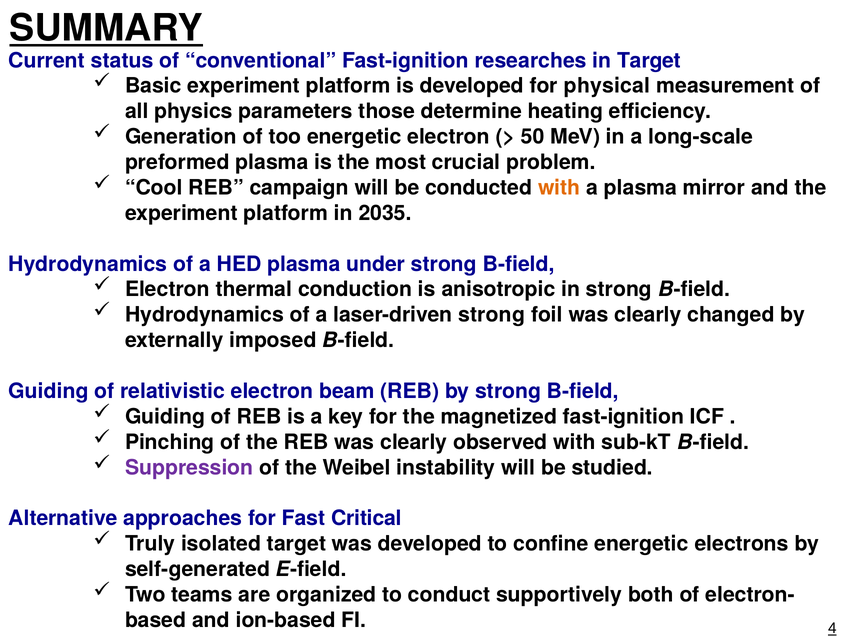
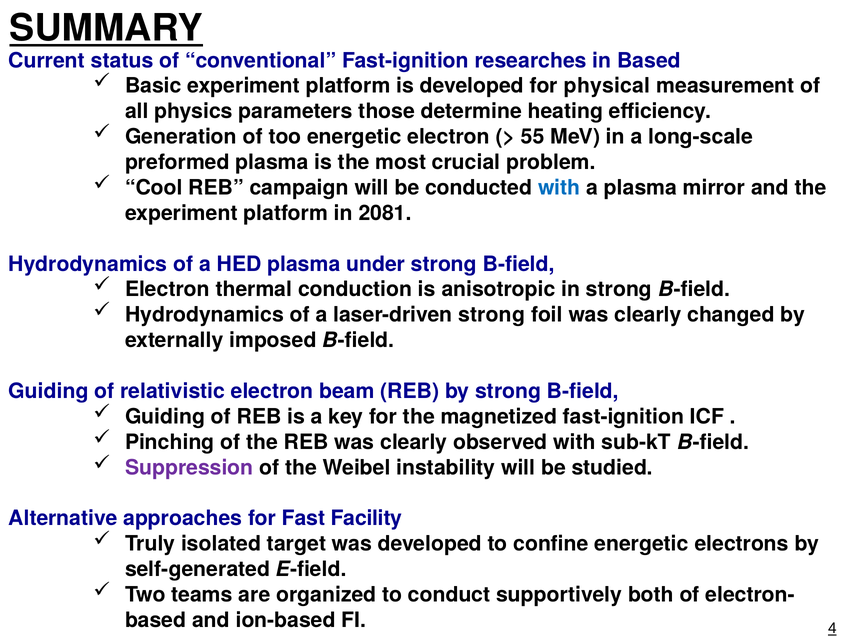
in Target: Target -> Based
50: 50 -> 55
with at (559, 188) colour: orange -> blue
2035: 2035 -> 2081
Critical: Critical -> Facility
